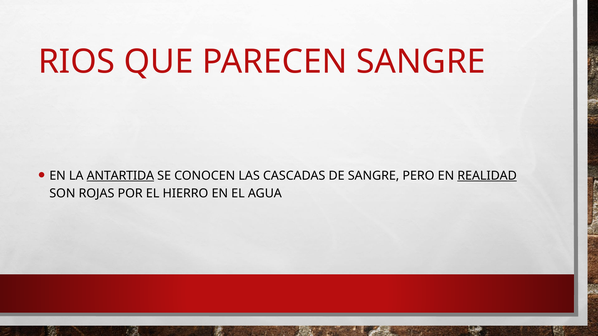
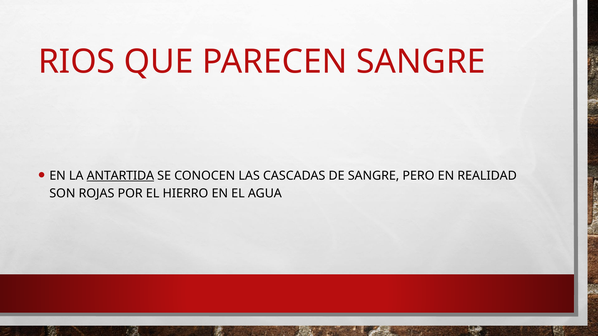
REALIDAD underline: present -> none
